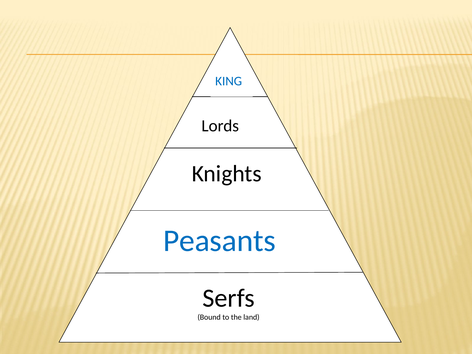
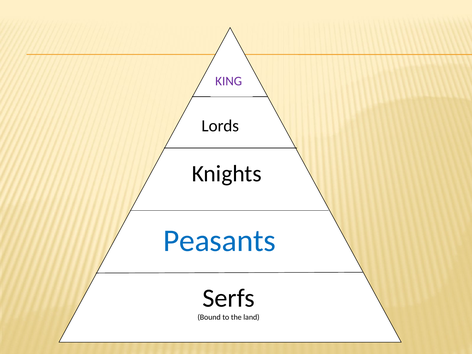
KING colour: blue -> purple
